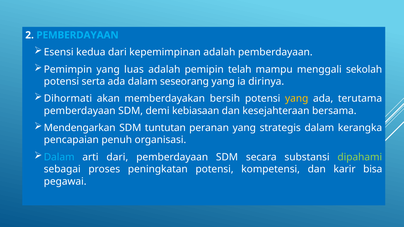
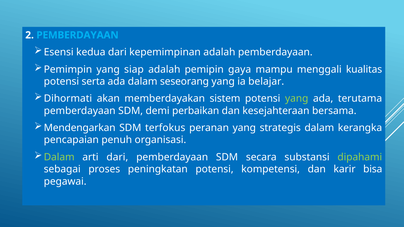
luas: luas -> siap
telah: telah -> gaya
sekolah: sekolah -> kualitas
dirinya: dirinya -> belajar
bersih: bersih -> sistem
yang at (297, 99) colour: yellow -> light green
kebiasaan: kebiasaan -> perbaikan
tuntutan: tuntutan -> terfokus
Dalam at (59, 157) colour: light blue -> light green
